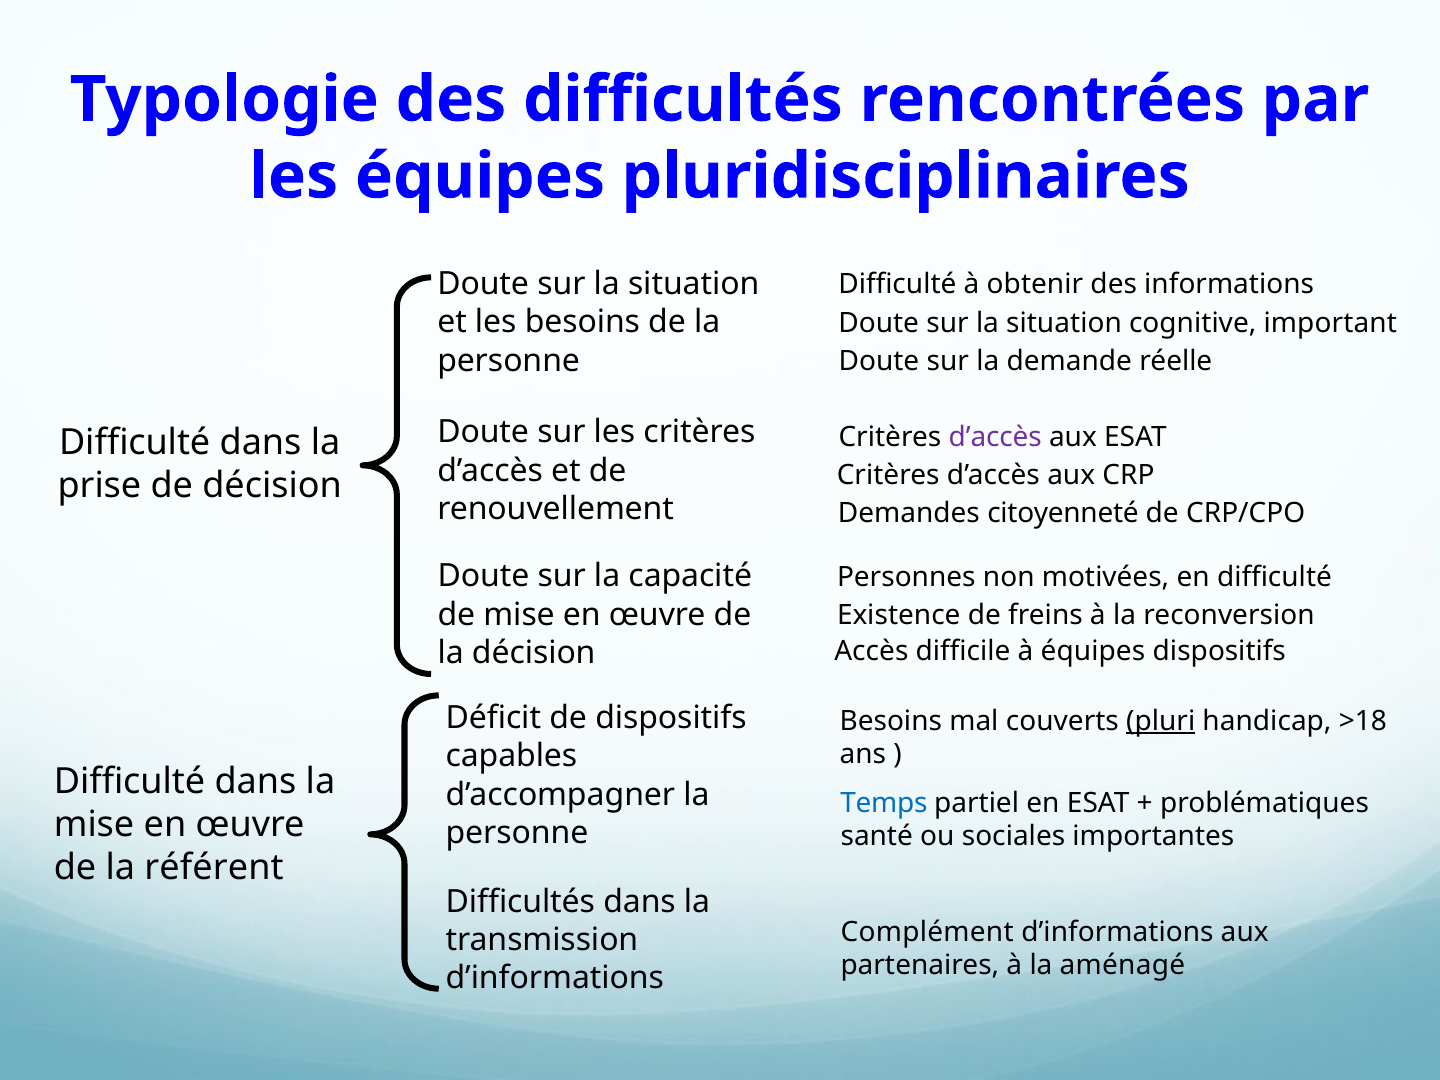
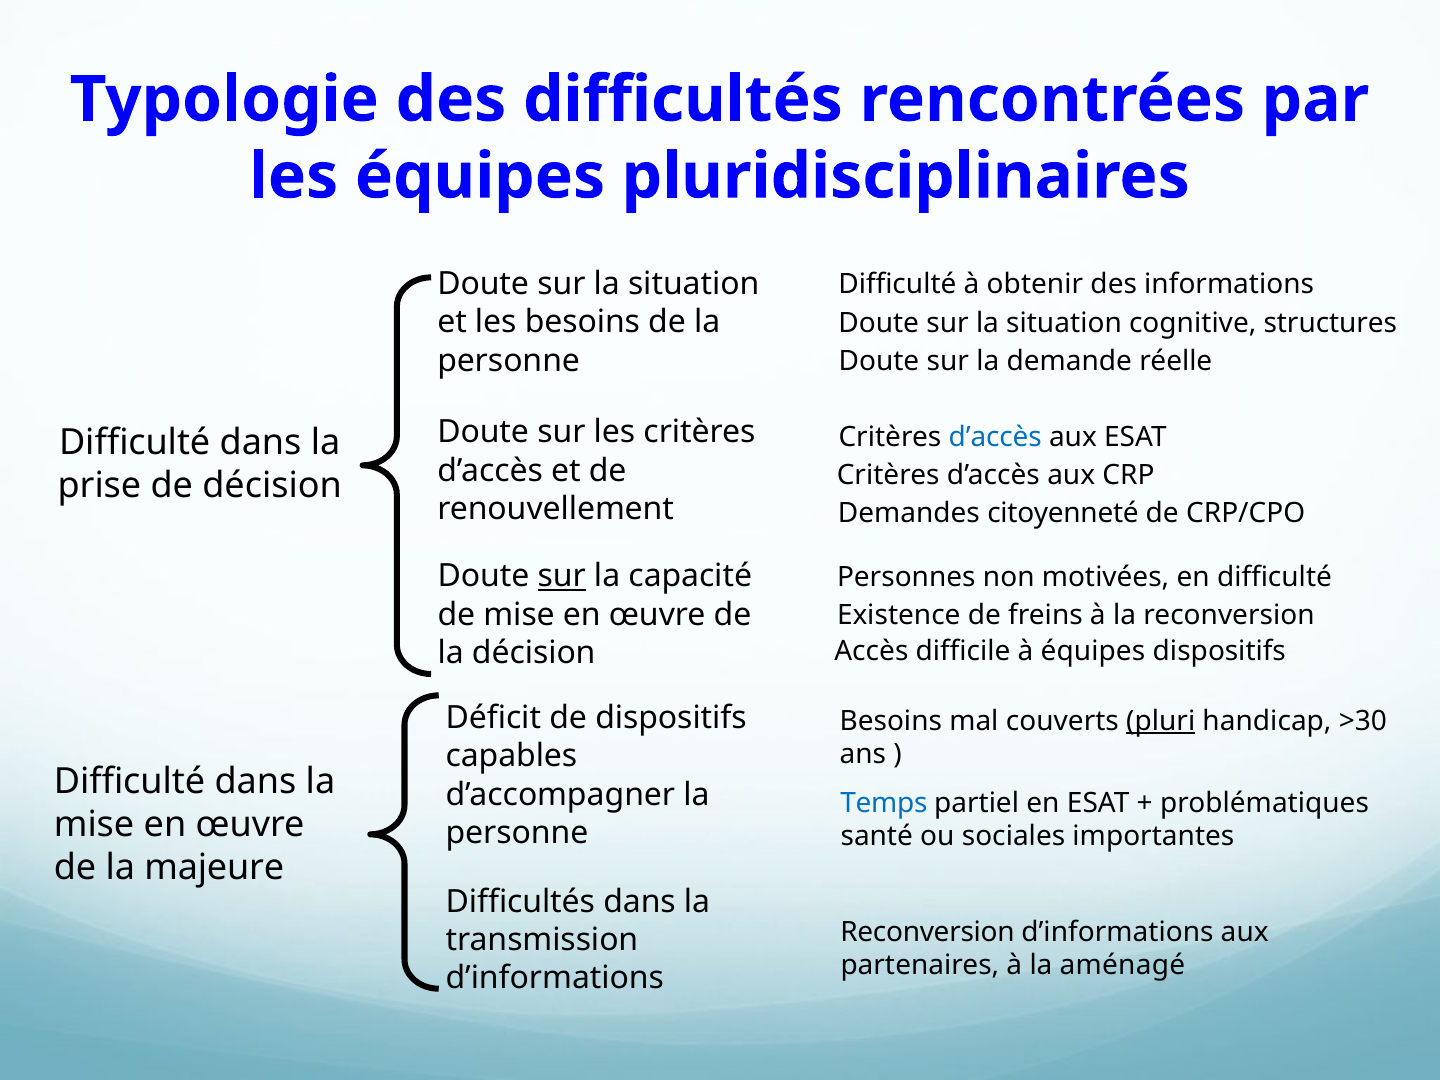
important: important -> structures
d’accès at (995, 437) colour: purple -> blue
sur at (562, 576) underline: none -> present
>18: >18 -> >30
référent: référent -> majeure
Complément at (927, 932): Complément -> Reconversion
